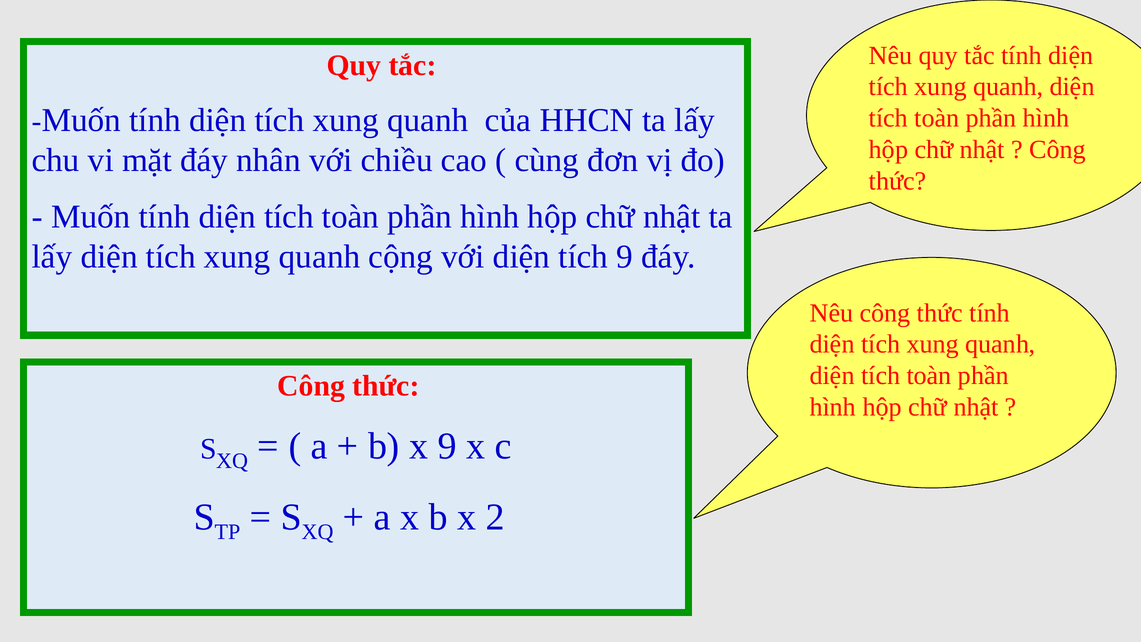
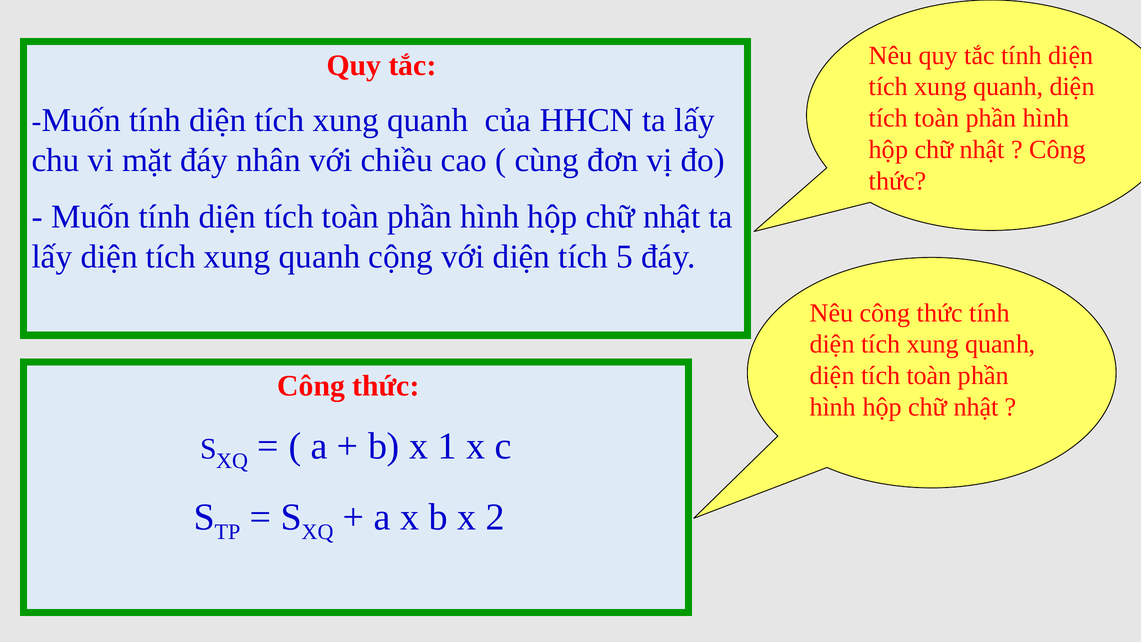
tích 9: 9 -> 5
x 9: 9 -> 1
